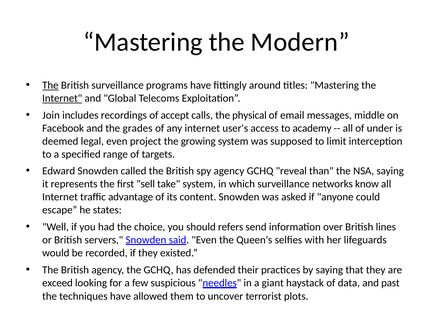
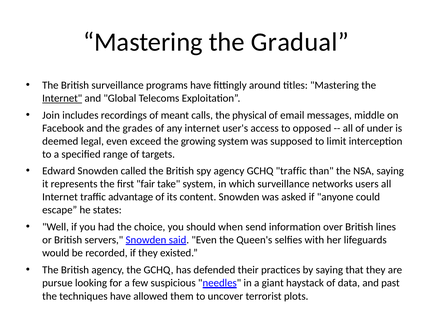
Modern: Modern -> Gradual
The at (50, 85) underline: present -> none
accept: accept -> meant
academy: academy -> opposed
project: project -> exceed
GCHQ reveal: reveal -> traffic
sell: sell -> fair
know: know -> users
refers: refers -> when
exceed: exceed -> pursue
